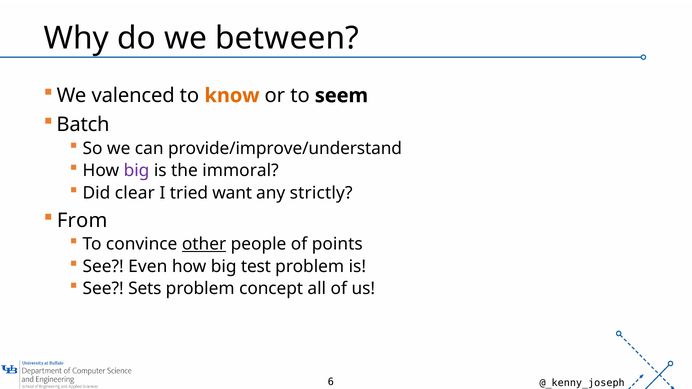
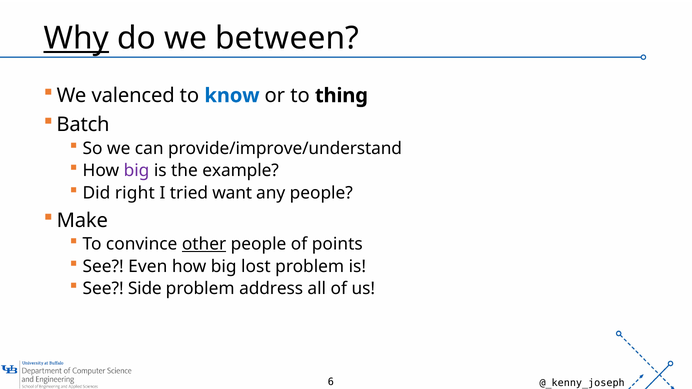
Why underline: none -> present
know colour: orange -> blue
seem: seem -> thing
immoral: immoral -> example
clear: clear -> right
any strictly: strictly -> people
From: From -> Make
test: test -> lost
Sets: Sets -> Side
concept: concept -> address
